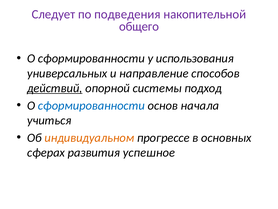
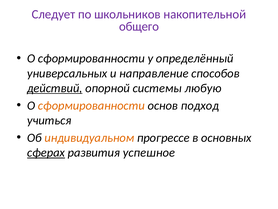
подведения: подведения -> школьников
использования: использования -> определённый
подход: подход -> любую
сформированности at (91, 105) colour: blue -> orange
начала: начала -> подход
сферах underline: none -> present
